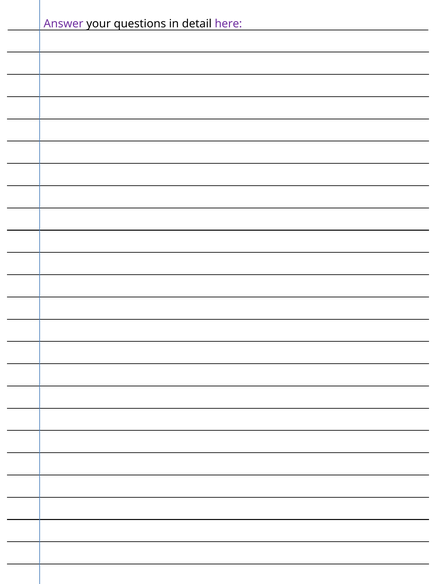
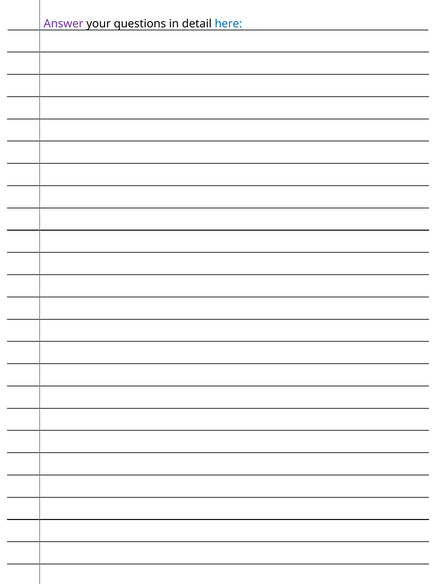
here colour: purple -> blue
